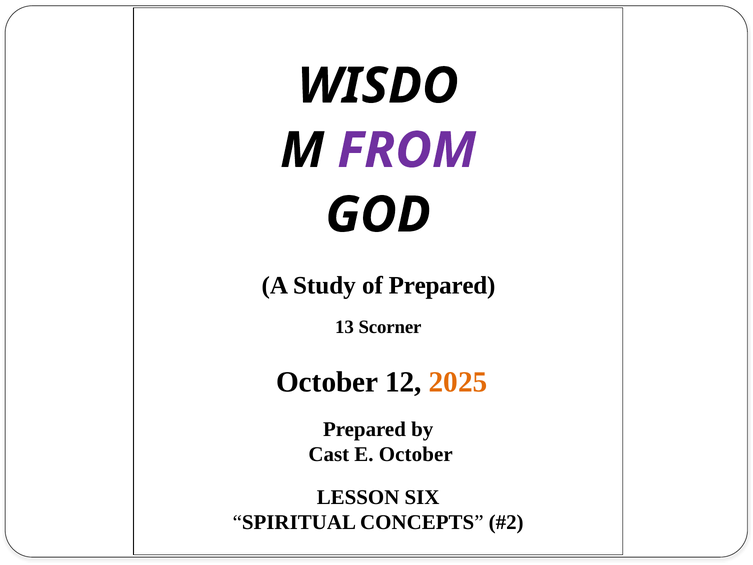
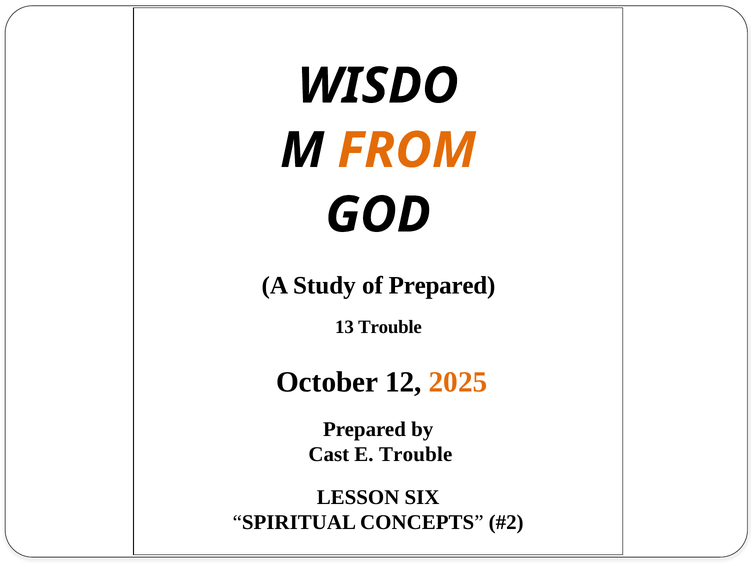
FROM colour: purple -> orange
13 Scorner: Scorner -> Trouble
E October: October -> Trouble
